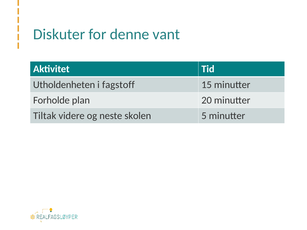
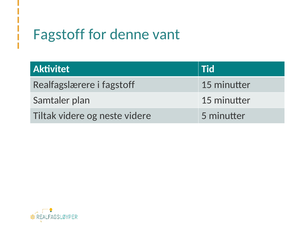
Diskuter at (59, 34): Diskuter -> Fagstoff
Utholdenheten: Utholdenheten -> Realfagslærere
Forholde: Forholde -> Samtaler
plan 20: 20 -> 15
neste skolen: skolen -> videre
